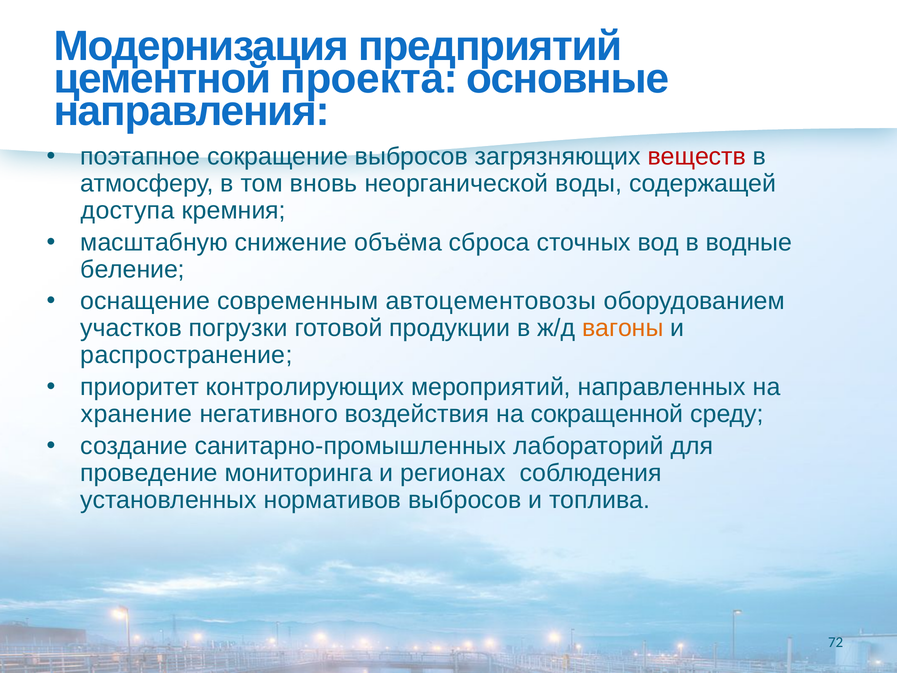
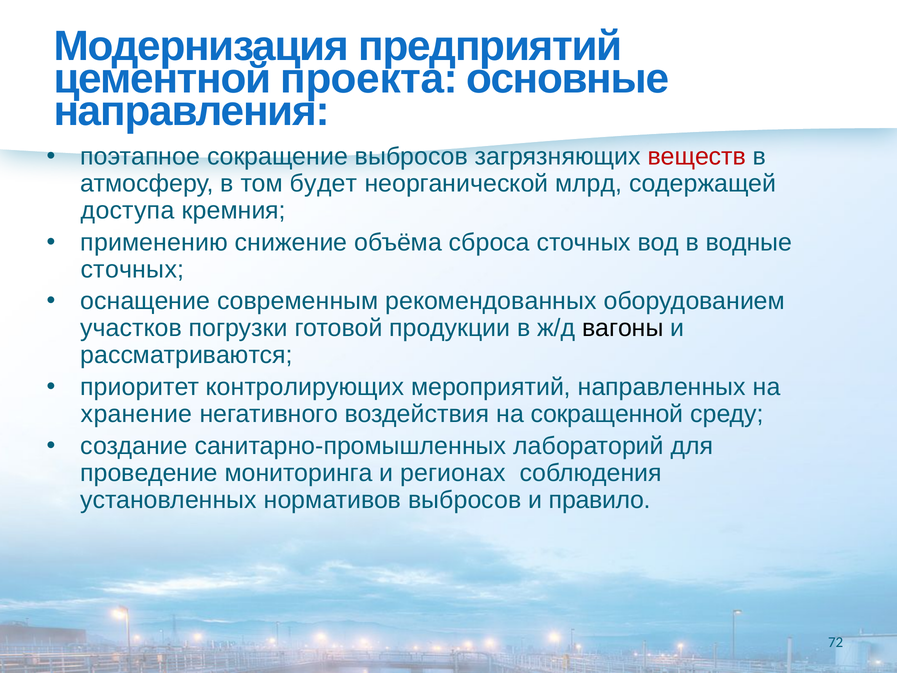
вновь: вновь -> будет
воды: воды -> млрд
масштабную: масштабную -> применению
беление at (133, 269): беление -> сточных
автоцементовозы: автоцементовозы -> рекомендованных
вагоны colour: orange -> black
распространение: распространение -> рассматриваются
топлива: топлива -> правило
